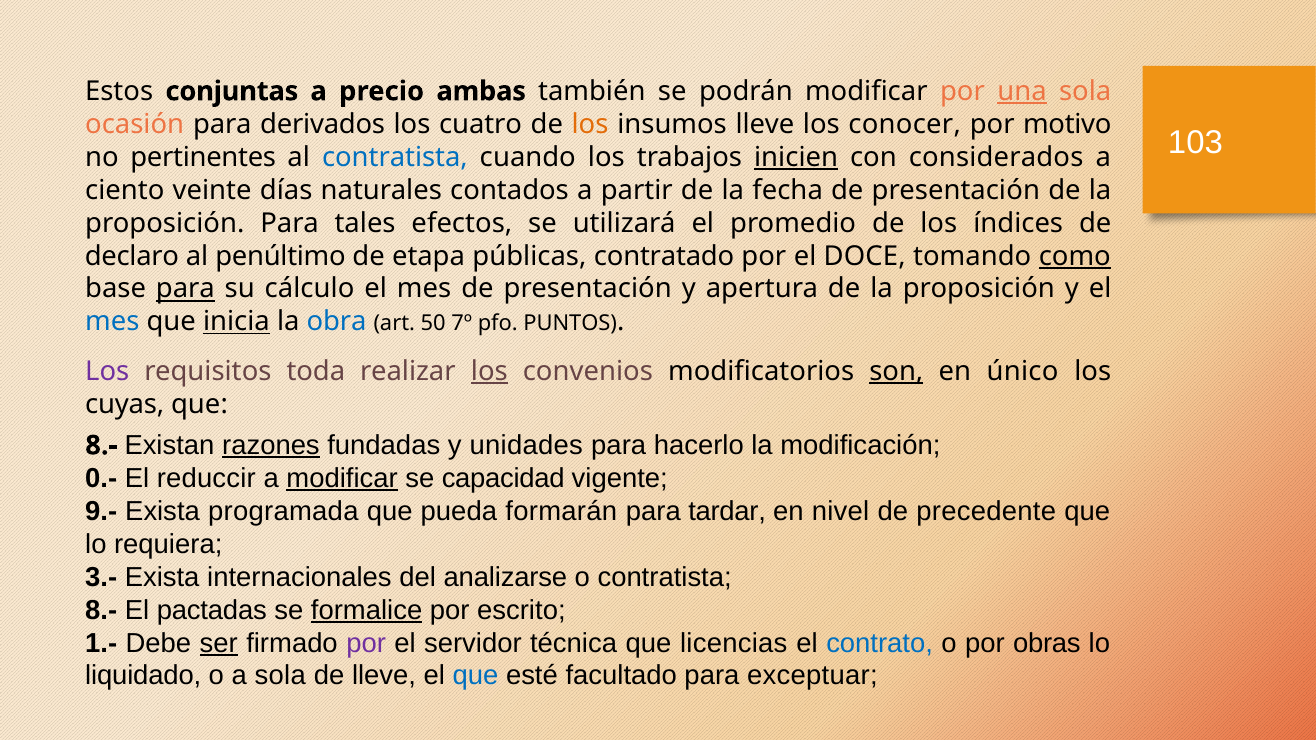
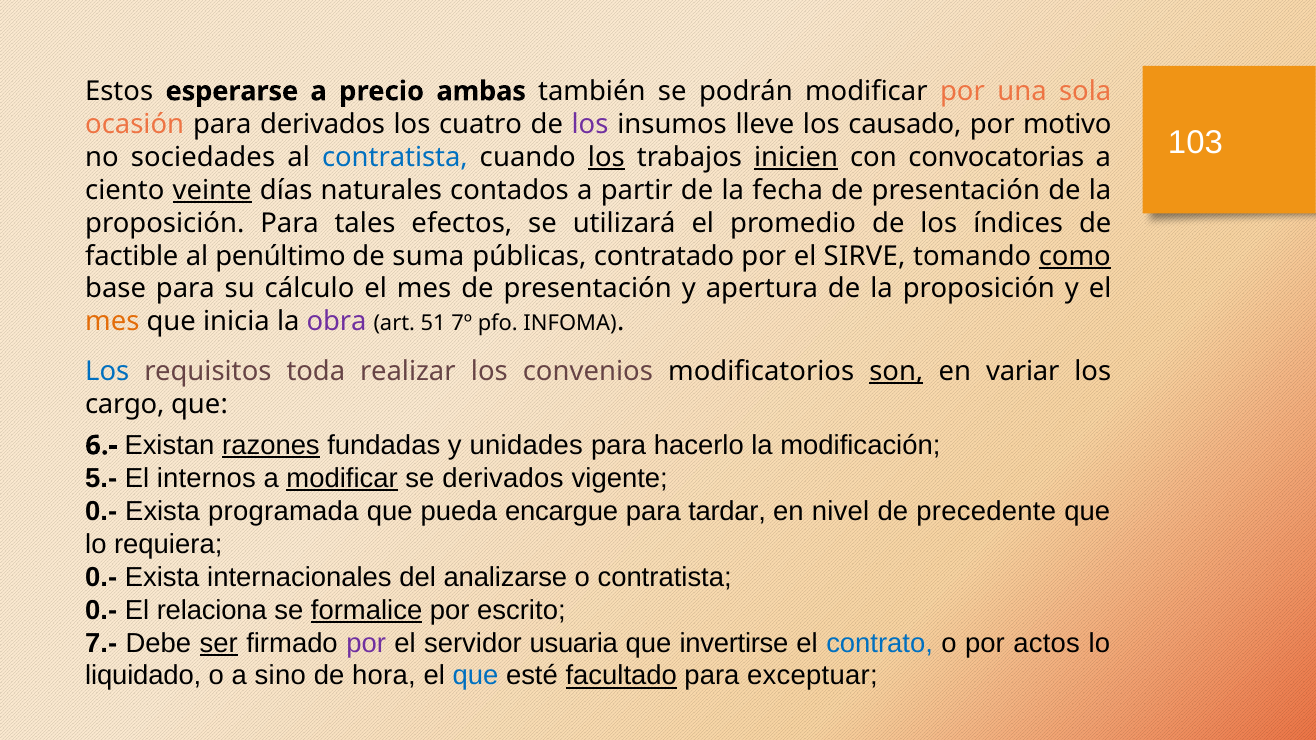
conjuntas: conjuntas -> esperarse
una underline: present -> none
los at (590, 124) colour: orange -> purple
conocer: conocer -> causado
pertinentes: pertinentes -> sociedades
los at (606, 157) underline: none -> present
considerados: considerados -> convocatorias
veinte underline: none -> present
declaro: declaro -> factible
etapa: etapa -> suma
DOCE: DOCE -> SIRVE
para at (185, 289) underline: present -> none
mes at (112, 322) colour: blue -> orange
inicia underline: present -> none
obra colour: blue -> purple
50: 50 -> 51
PUNTOS: PUNTOS -> INFOMA
Los at (107, 371) colour: purple -> blue
los at (489, 371) underline: present -> none
único: único -> variar
cuyas: cuyas -> cargo
8.- at (101, 446): 8.- -> 6.-
0.-: 0.- -> 5.-
reduccir: reduccir -> internos
se capacidad: capacidad -> derivados
9.- at (101, 511): 9.- -> 0.-
formarán: formarán -> encargue
3.- at (101, 577): 3.- -> 0.-
8.- at (101, 610): 8.- -> 0.-
pactadas: pactadas -> relaciona
1.-: 1.- -> 7.-
técnica: técnica -> usuaria
licencias: licencias -> invertirse
obras: obras -> actos
a sola: sola -> sino
de lleve: lleve -> hora
facultado underline: none -> present
